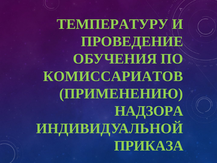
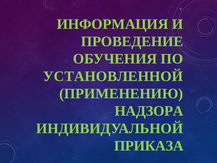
ТЕМПЕРАТУРУ: ТЕМПЕРАТУРУ -> ИНФОРМАЦИЯ
КОМИССАРИАТОВ: КОМИССАРИАТОВ -> УСТАНОВЛЕННОЙ
